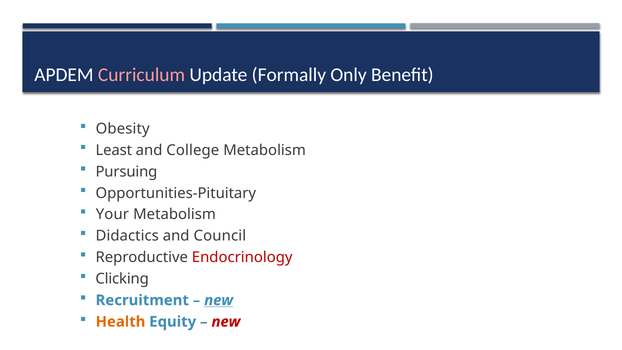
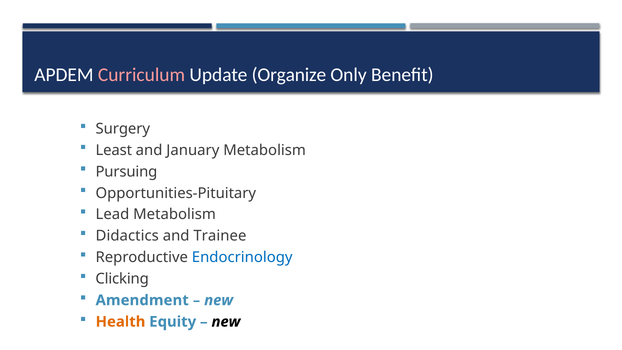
Formally: Formally -> Organize
Obesity: Obesity -> Surgery
College: College -> January
Your: Your -> Lead
Council: Council -> Trainee
Endocrinology colour: red -> blue
Recruitment: Recruitment -> Amendment
new at (219, 300) underline: present -> none
new at (226, 322) colour: red -> black
